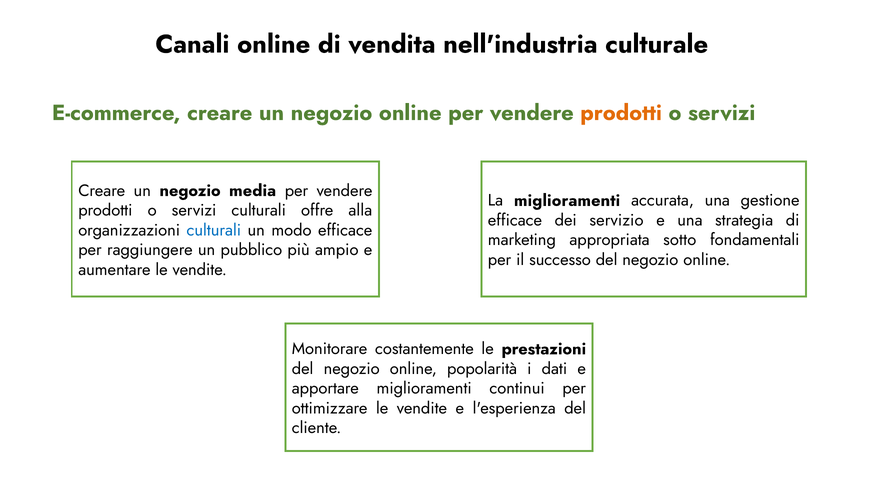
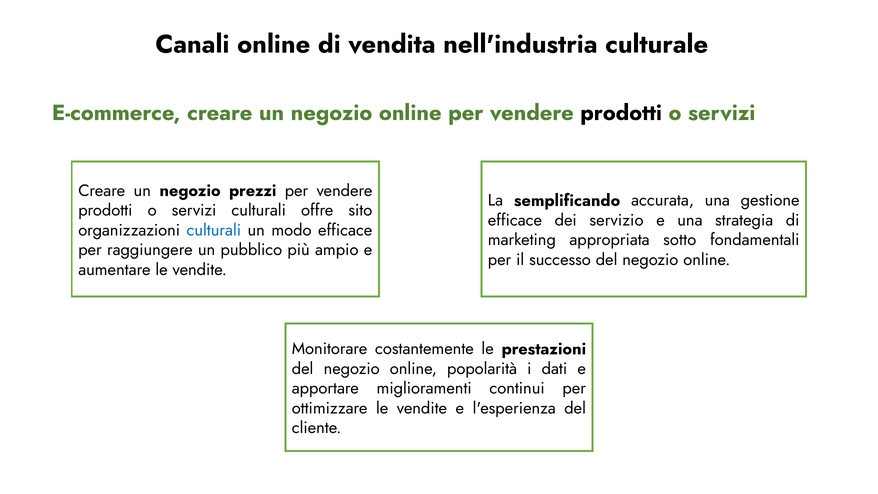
prodotti at (621, 113) colour: orange -> black
media: media -> prezzi
La miglioramenti: miglioramenti -> semplificando
alla: alla -> sito
